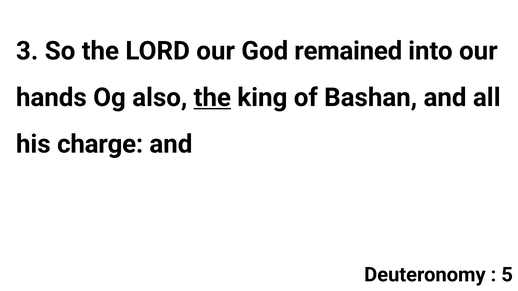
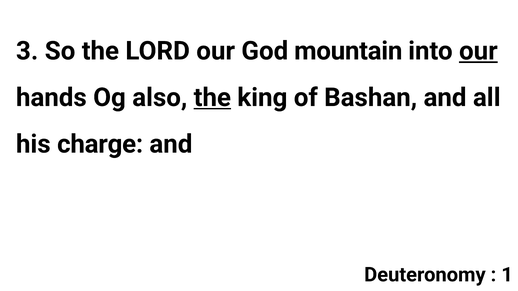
remained: remained -> mountain
our at (478, 51) underline: none -> present
5: 5 -> 1
